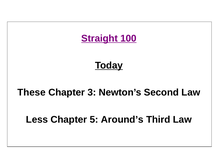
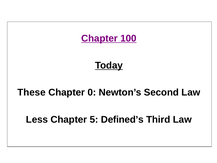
Straight at (100, 38): Straight -> Chapter
3: 3 -> 0
Around’s: Around’s -> Defined’s
